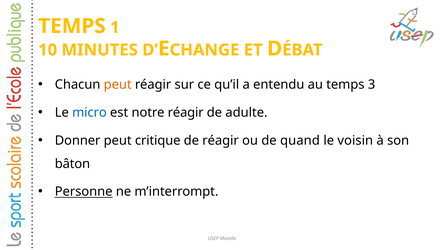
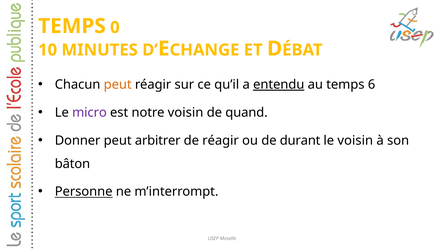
1: 1 -> 0
entendu underline: none -> present
3: 3 -> 6
micro colour: blue -> purple
notre réagir: réagir -> voisin
adulte: adulte -> quand
critique: critique -> arbitrer
quand: quand -> durant
